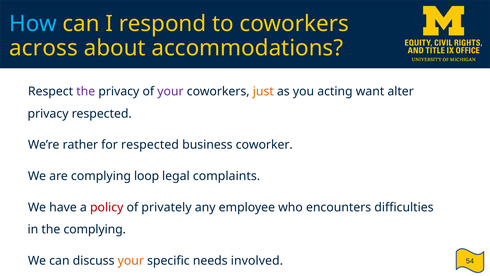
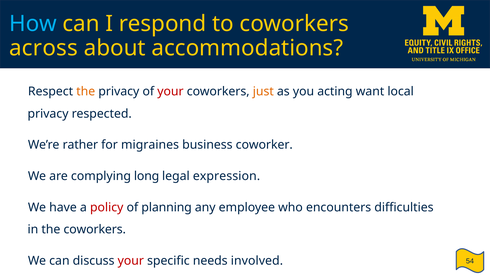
the at (86, 91) colour: purple -> orange
your at (170, 91) colour: purple -> red
alter: alter -> local
for respected: respected -> migraines
loop: loop -> long
complaints: complaints -> expression
privately: privately -> planning
the complying: complying -> coworkers
your at (131, 260) colour: orange -> red
